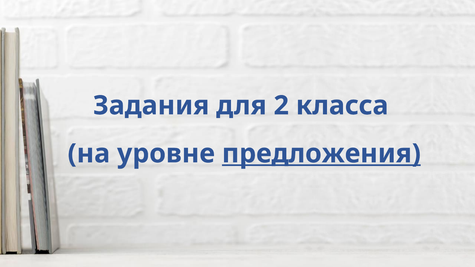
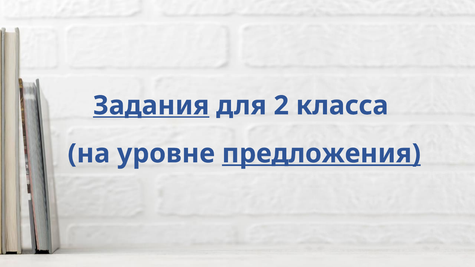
Задания underline: none -> present
